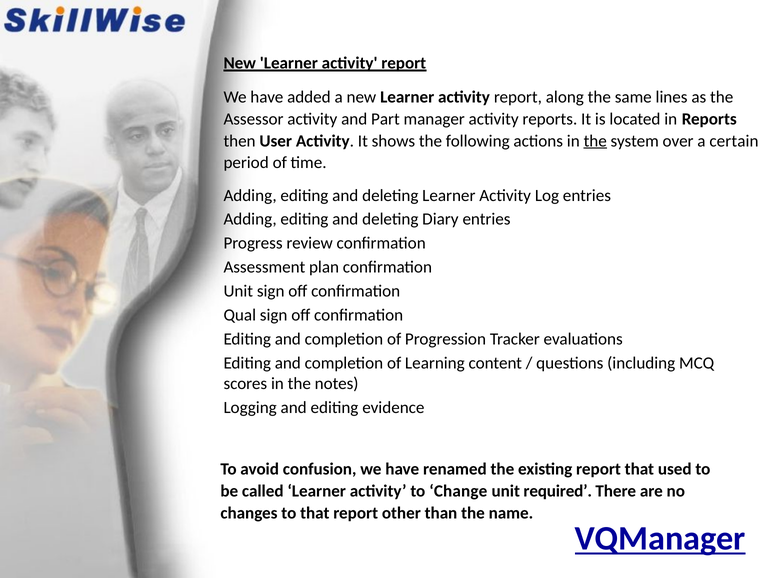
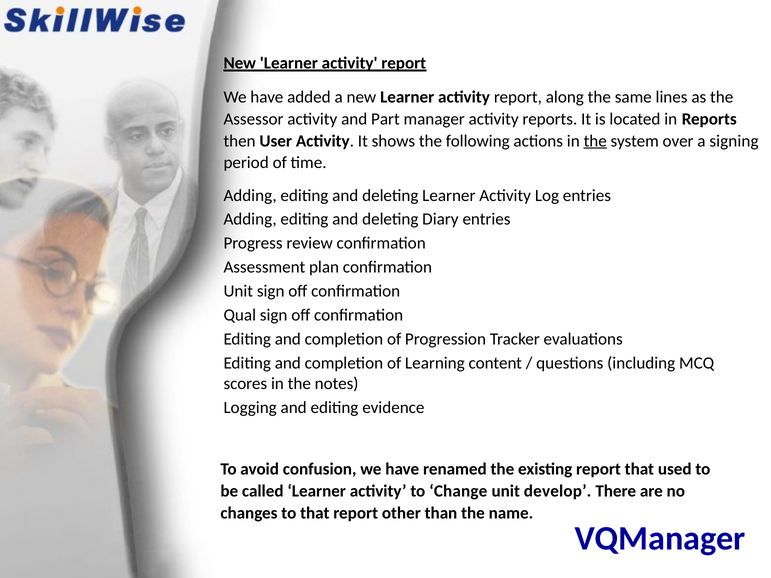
certain: certain -> signing
required: required -> develop
VQManager underline: present -> none
